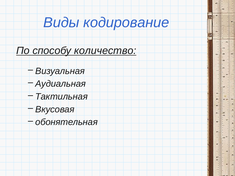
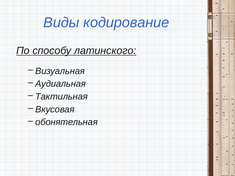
количество: количество -> латинского
